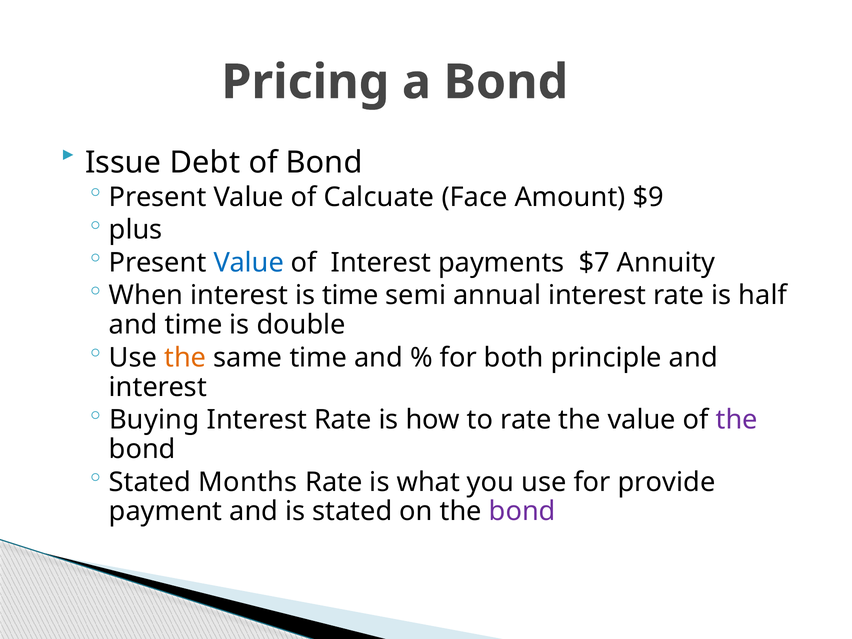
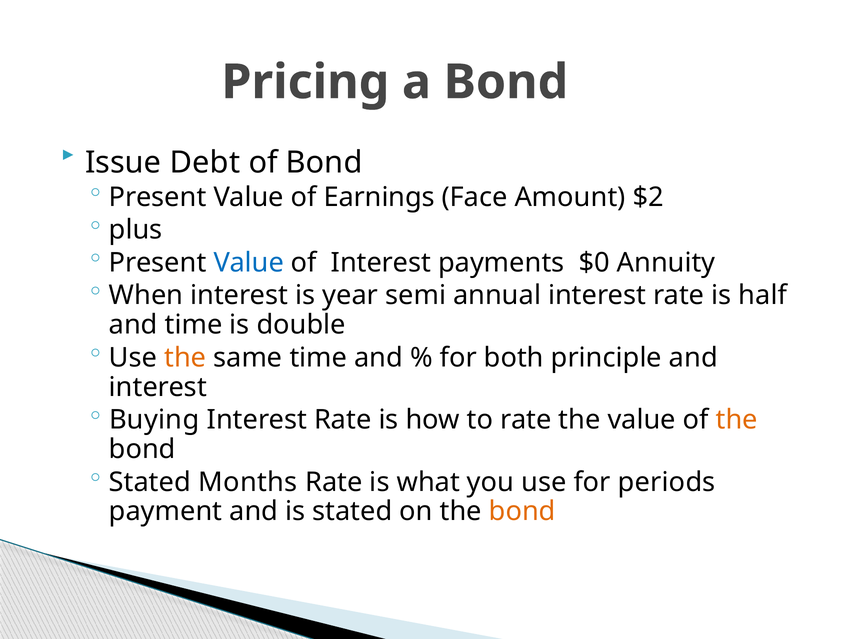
Calcuate: Calcuate -> Earnings
$9: $9 -> $2
$7: $7 -> $0
is time: time -> year
the at (737, 420) colour: purple -> orange
provide: provide -> periods
bond at (522, 511) colour: purple -> orange
